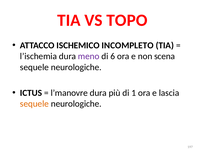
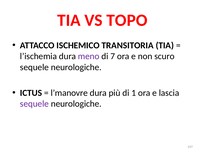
INCOMPLETO: INCOMPLETO -> TRANSITORIA
6: 6 -> 7
scena: scena -> scuro
sequele at (34, 104) colour: orange -> purple
